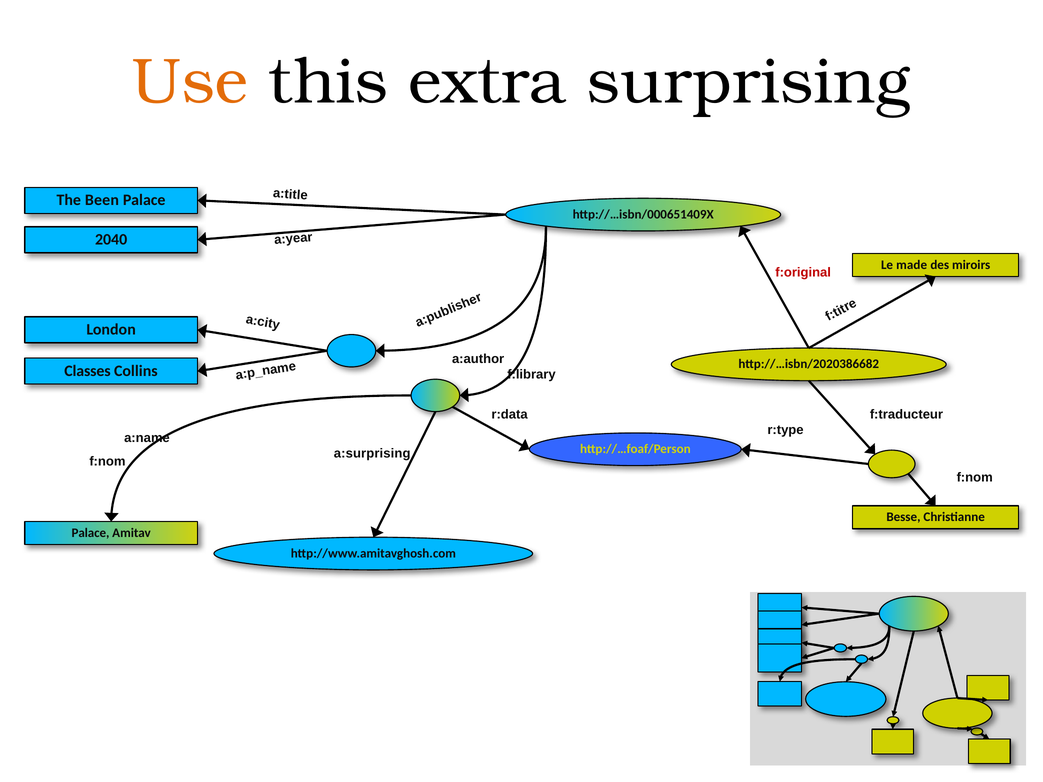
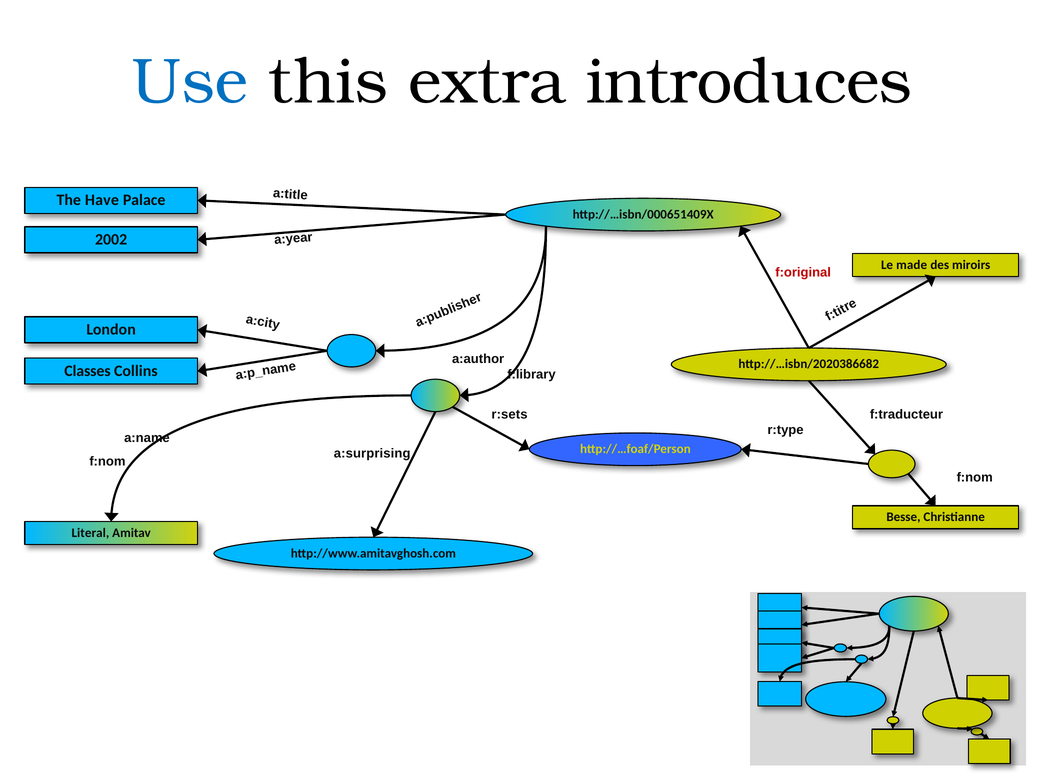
Use colour: orange -> blue
surprising: surprising -> introduces
Been: Been -> Have
2040: 2040 -> 2002
r:data: r:data -> r:sets
Palace at (90, 533): Palace -> Literal
